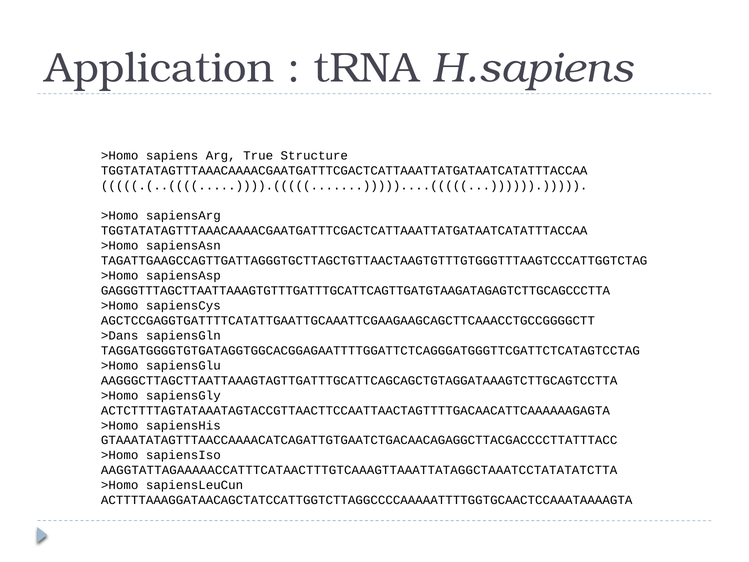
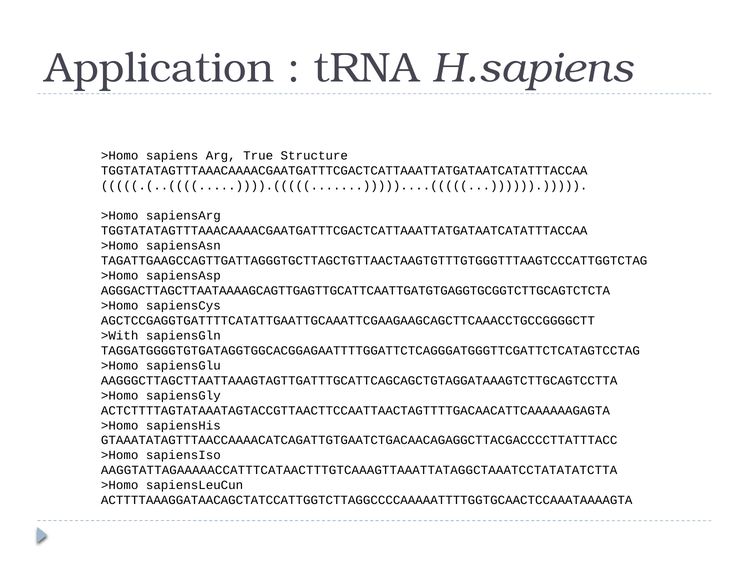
GAGGGTTTAGCTTAATTAAAGTGTTTGATTTGCATTCAGTTGATGTAAGATAGAGTCTTGCAGCCCTTA: GAGGGTTTAGCTTAATTAAAGTGTTTGATTTGCATTCAGTTGATGTAAGATAGAGTCTTGCAGCCCTTA -> AGGGACTTAGCTTAATAAAAGCAGTTGAGTTGCATTCAATTGATGTGAGGTGCGGTCTTGCAGTCTCTA
>Dans: >Dans -> >With
